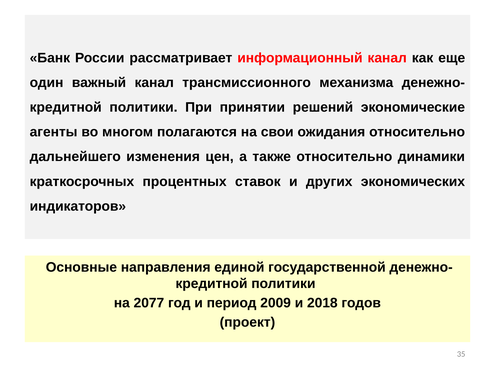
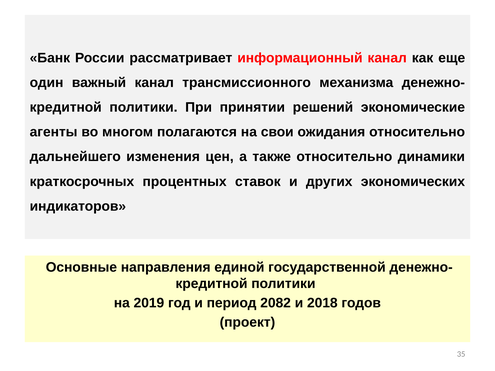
2077: 2077 -> 2019
2009: 2009 -> 2082
